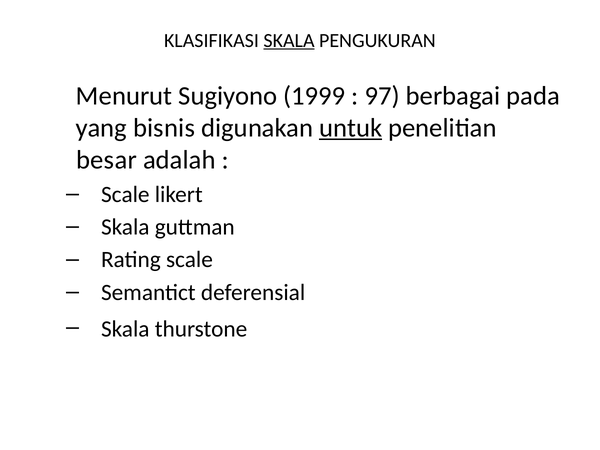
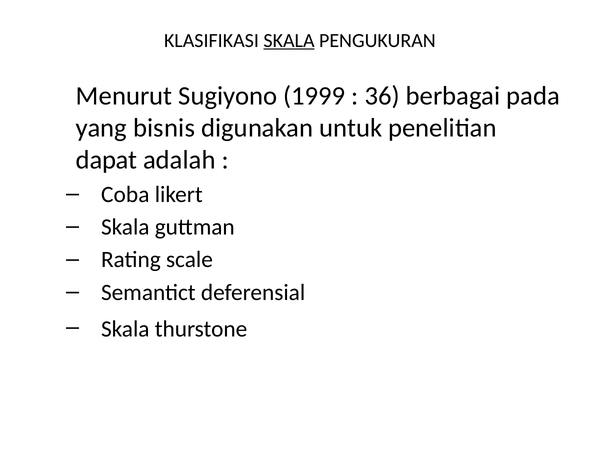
97: 97 -> 36
untuk underline: present -> none
besar: besar -> dapat
Scale at (125, 194): Scale -> Coba
